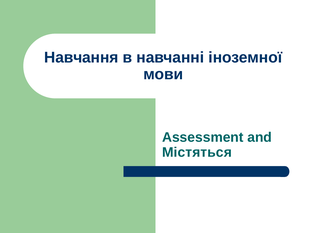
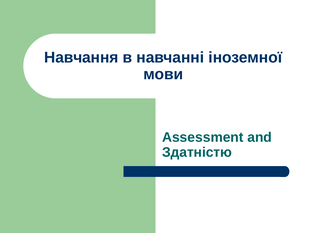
Містяться: Містяться -> Здатністю
